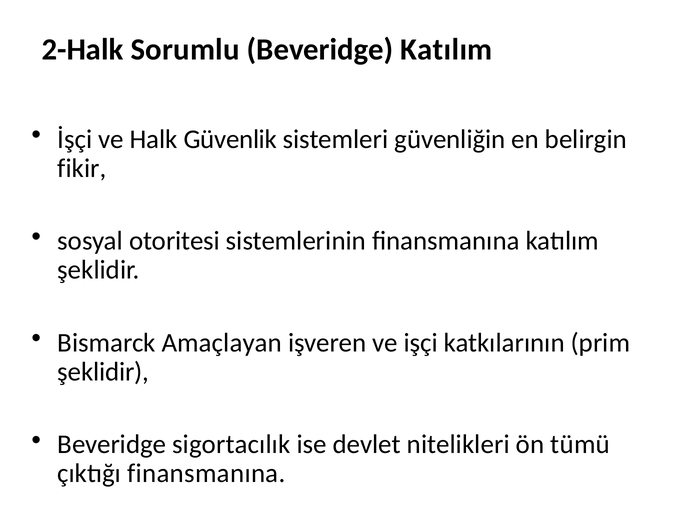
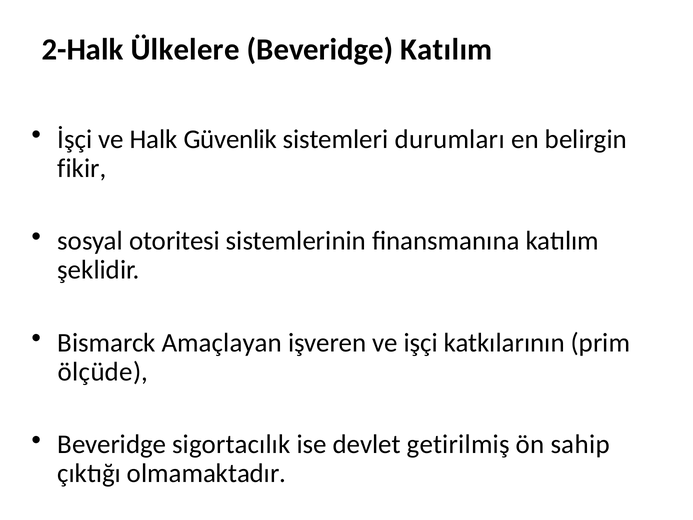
Sorumlu: Sorumlu -> Ülkelere
güvenliğin: güvenliğin -> durumları
şeklidir at (103, 372): şeklidir -> ölçüde
nitelikleri: nitelikleri -> getirilmiş
tümü: tümü -> sahip
çıktığı finansmanına: finansmanına -> olmamaktadır
